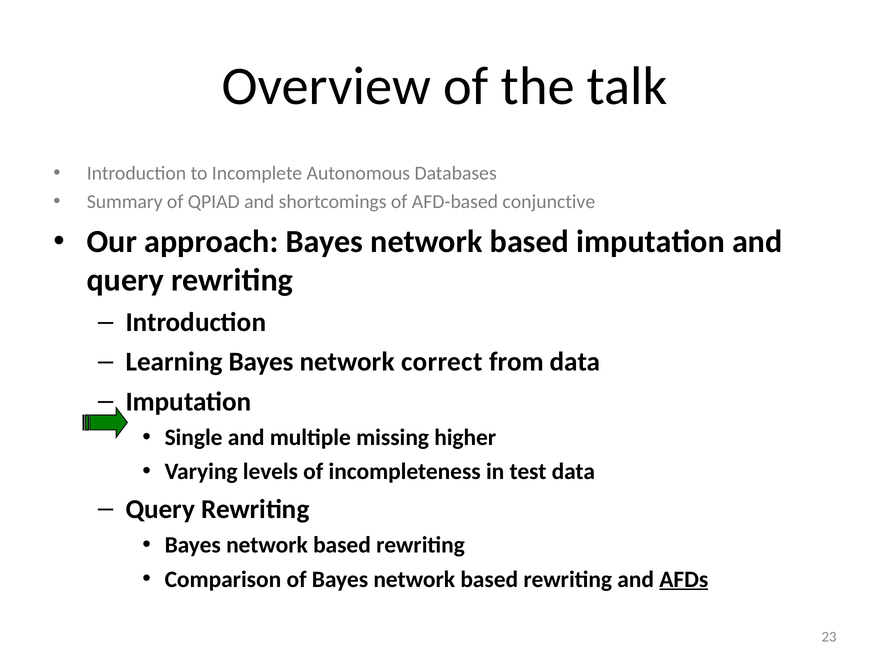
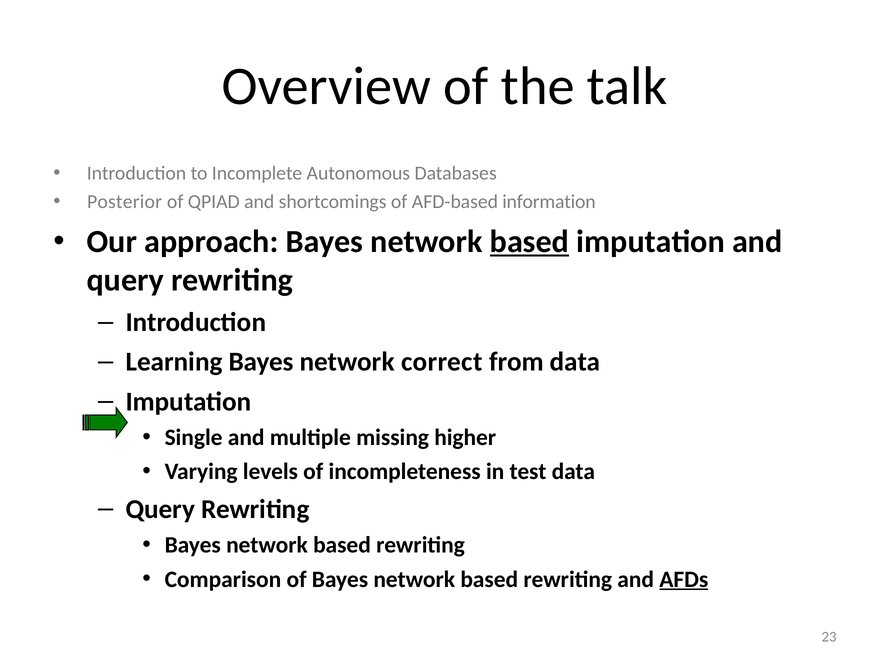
Summary: Summary -> Posterior
conjunctive: conjunctive -> information
based at (529, 242) underline: none -> present
